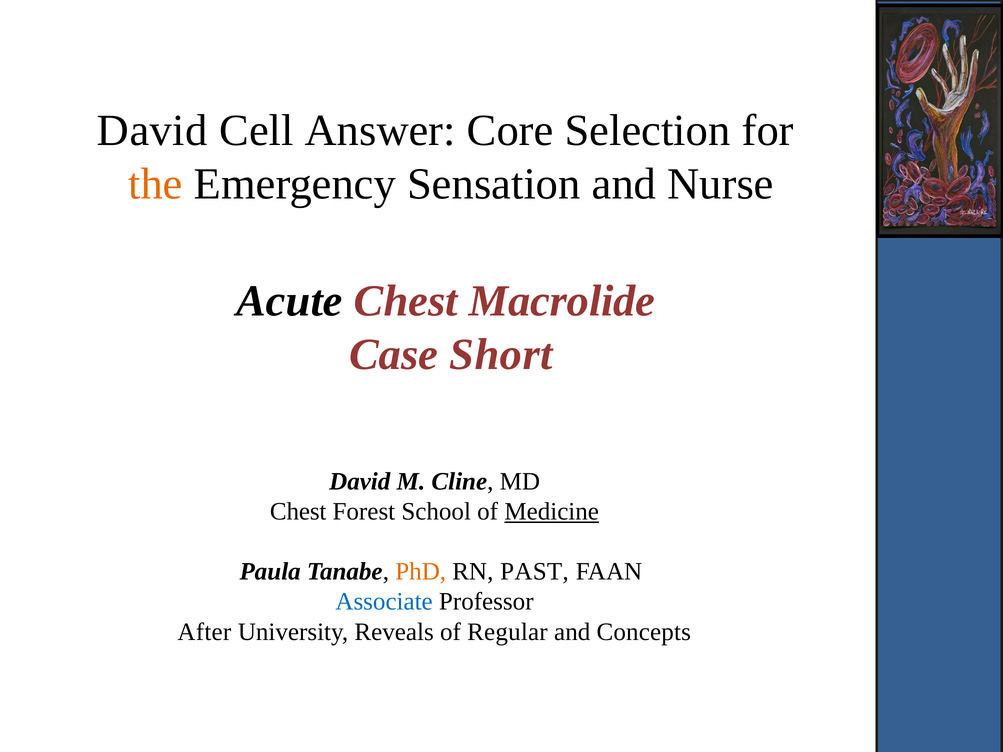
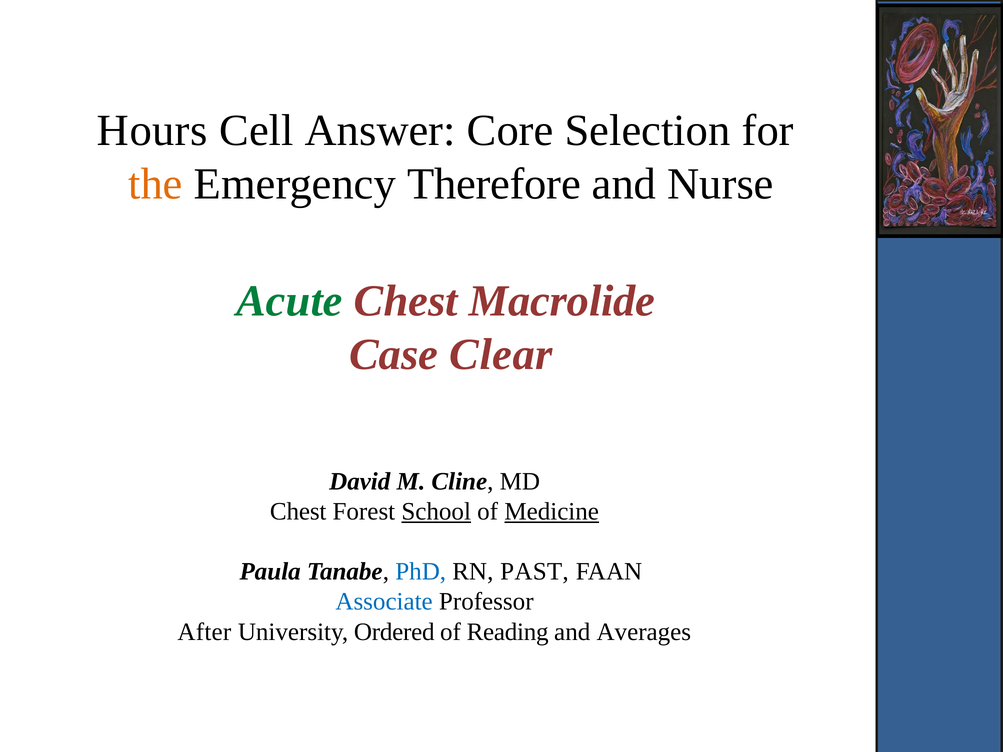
David at (152, 130): David -> Hours
Sensation: Sensation -> Therefore
Acute colour: black -> green
Short: Short -> Clear
School underline: none -> present
PhD colour: orange -> blue
Reveals: Reveals -> Ordered
Regular: Regular -> Reading
Concepts: Concepts -> Averages
